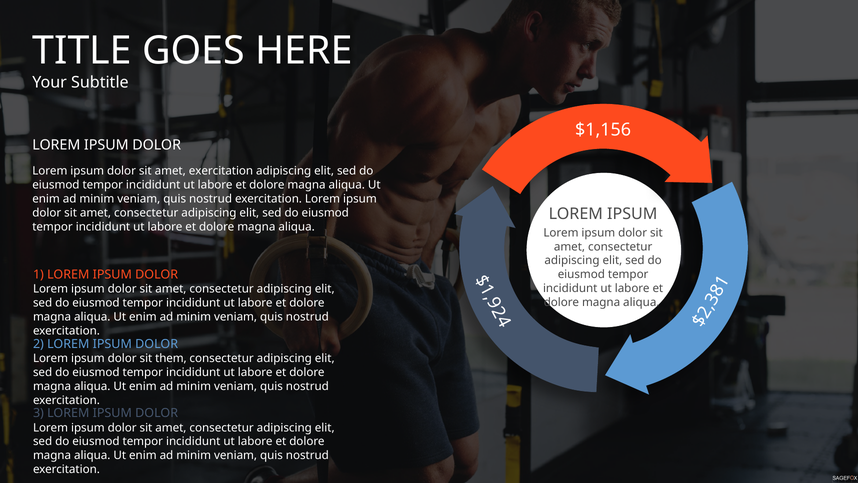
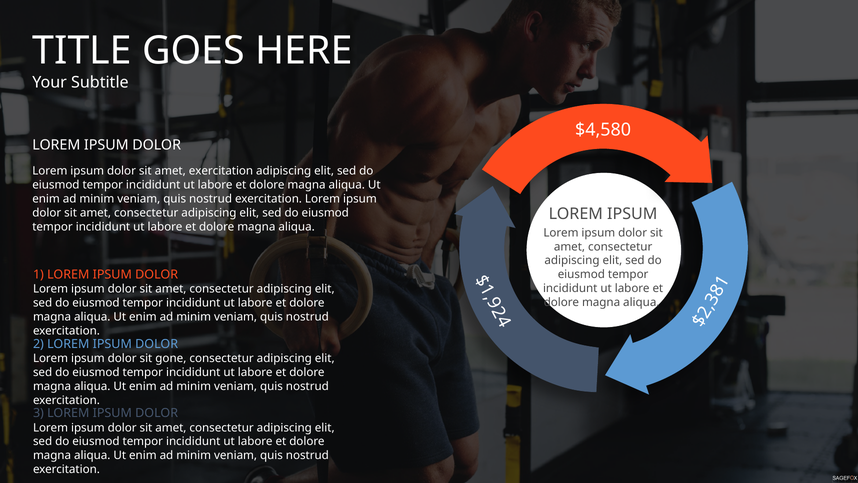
$1,156: $1,156 -> $4,580
them: them -> gone
